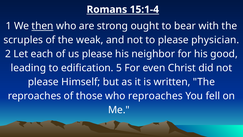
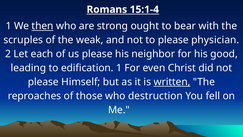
edification 5: 5 -> 1
written underline: none -> present
who reproaches: reproaches -> destruction
